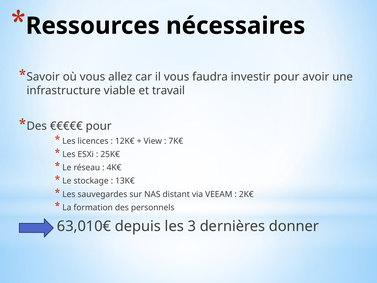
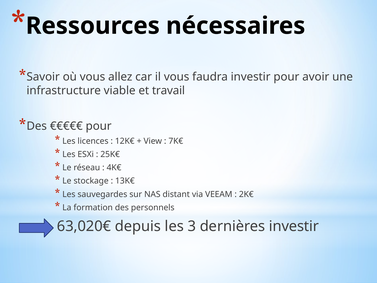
63,010€: 63,010€ -> 63,020€
dernières donner: donner -> investir
